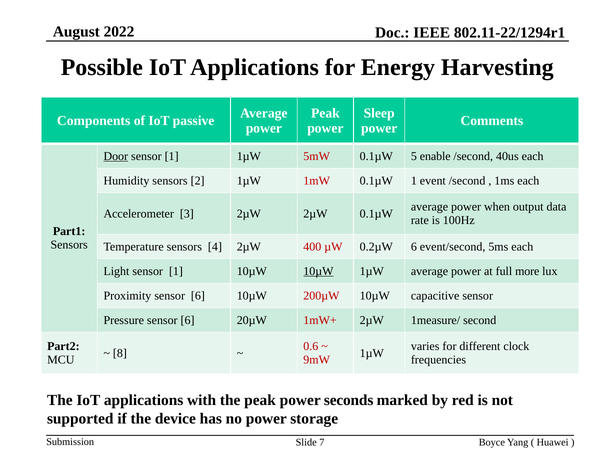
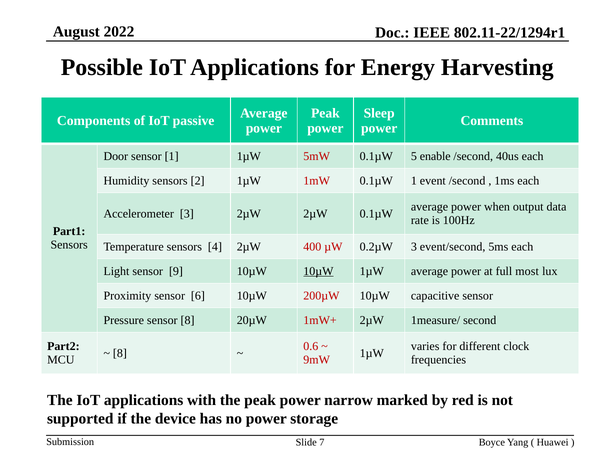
Door underline: present -> none
0.2µW 6: 6 -> 3
Light sensor 1: 1 -> 9
more: more -> most
Pressure sensor 6: 6 -> 8
seconds: seconds -> narrow
